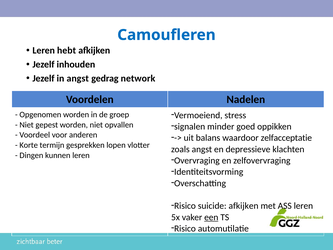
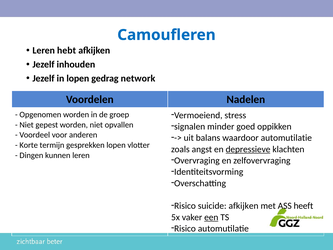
in angst: angst -> lopen
waardoor zelfacceptatie: zelfacceptatie -> automutilatie
depressieve underline: none -> present
ASS leren: leren -> heeft
